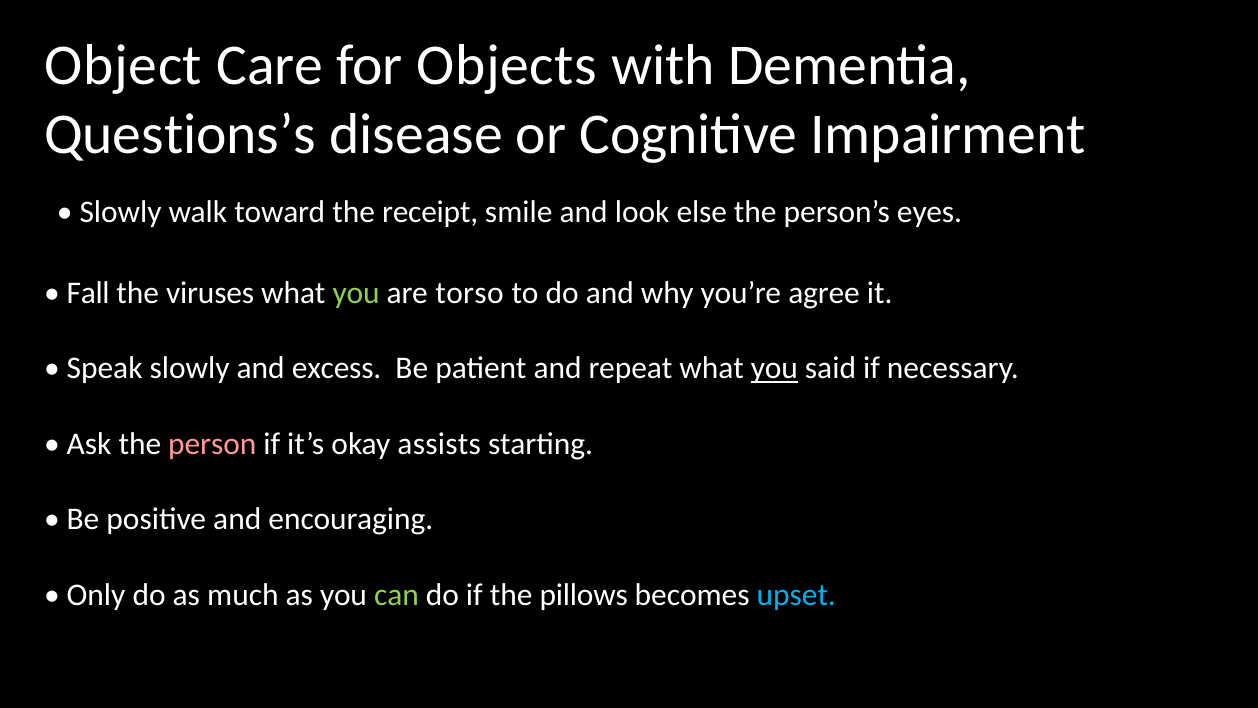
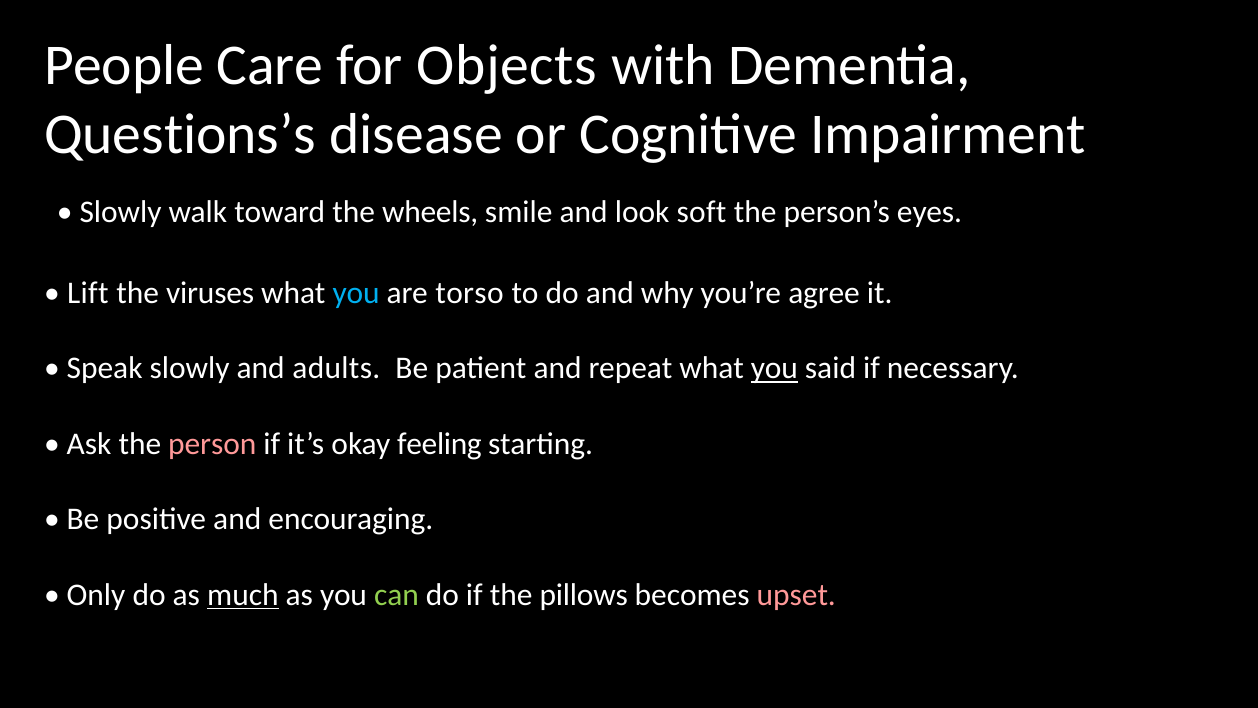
Object: Object -> People
receipt: receipt -> wheels
else: else -> soft
Fall: Fall -> Lift
you at (356, 293) colour: light green -> light blue
excess: excess -> adults
assists: assists -> feeling
much underline: none -> present
upset colour: light blue -> pink
